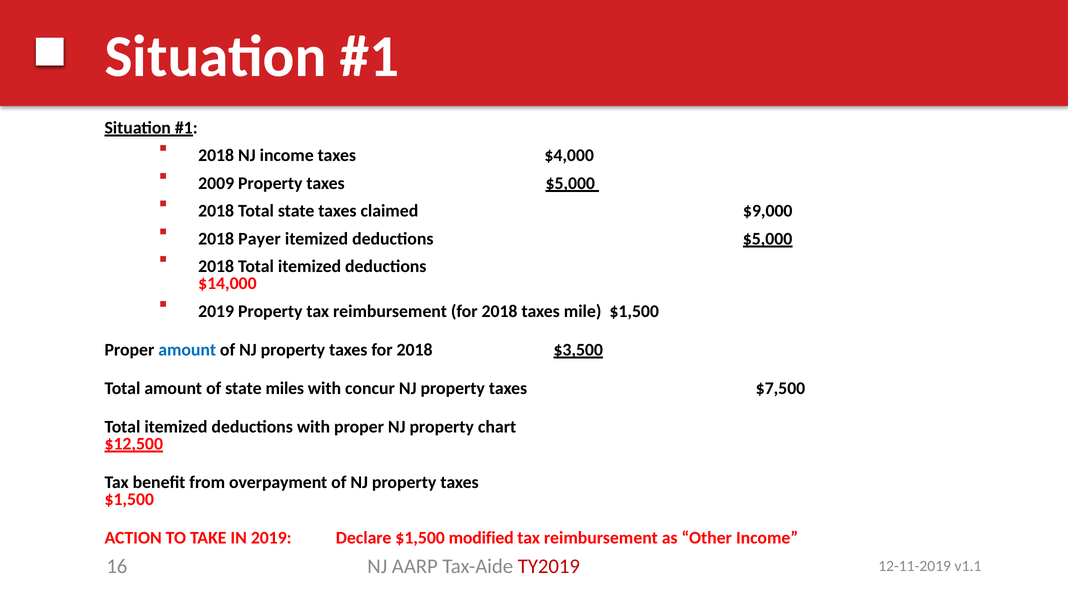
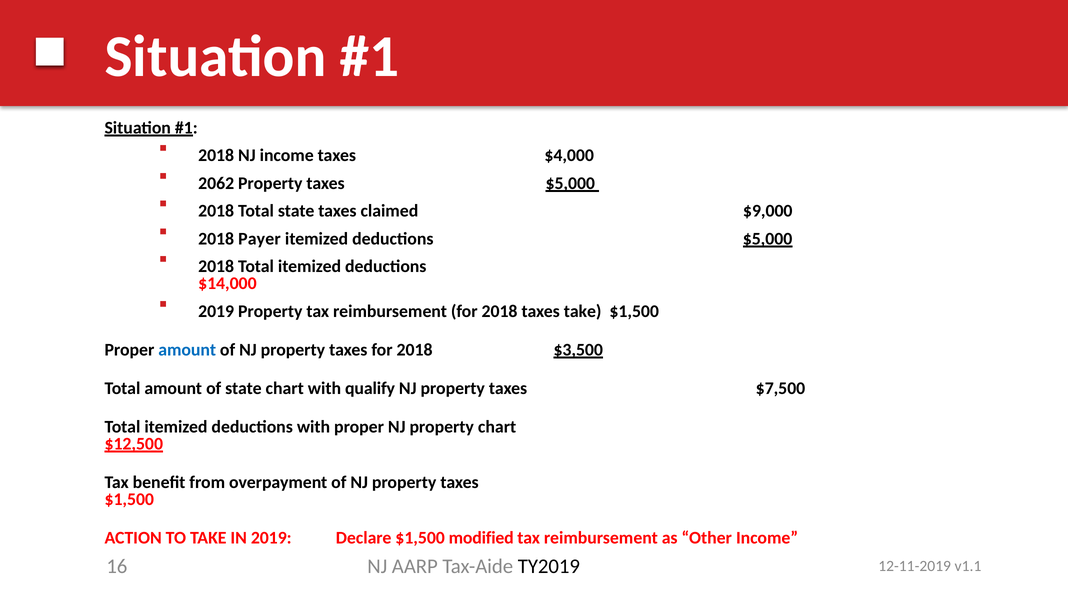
2009: 2009 -> 2062
taxes mile: mile -> take
state miles: miles -> chart
concur: concur -> qualify
TY2019 colour: red -> black
